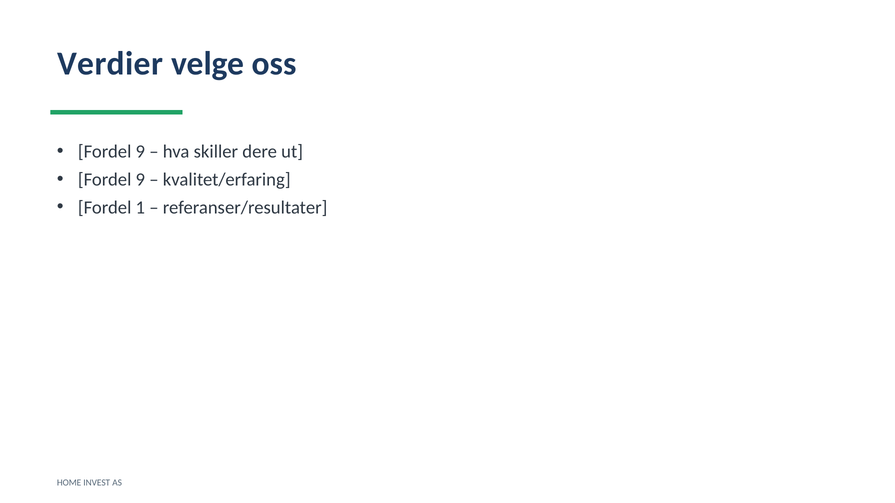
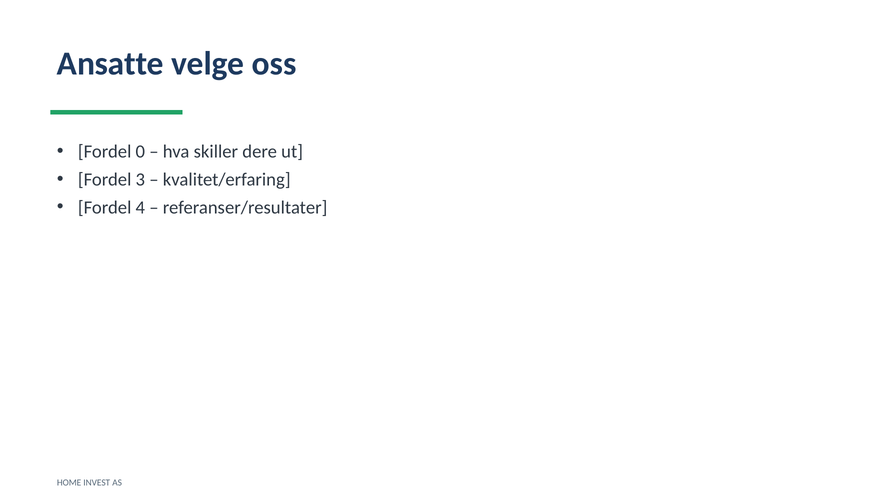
Verdier: Verdier -> Ansatte
9 at (140, 152): 9 -> 0
9 at (140, 180): 9 -> 3
1: 1 -> 4
